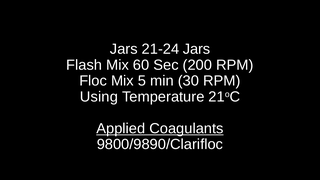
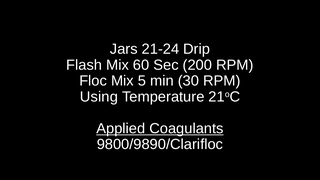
21-24 Jars: Jars -> Drip
